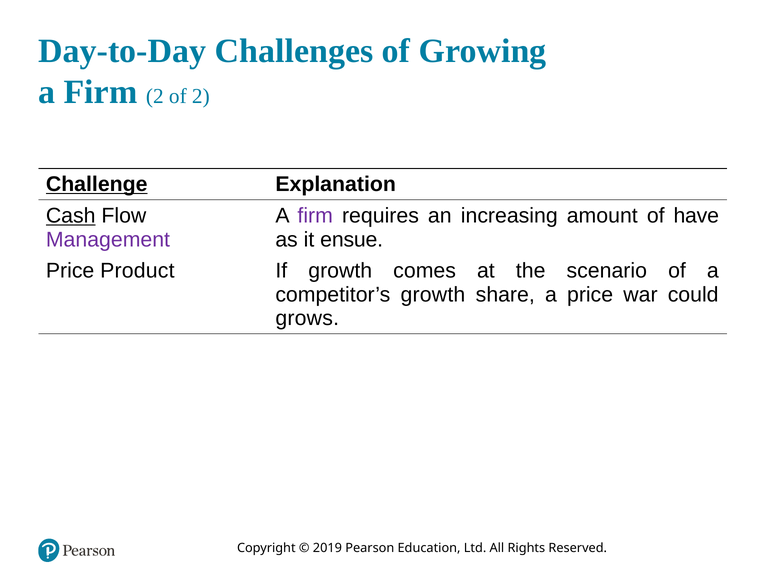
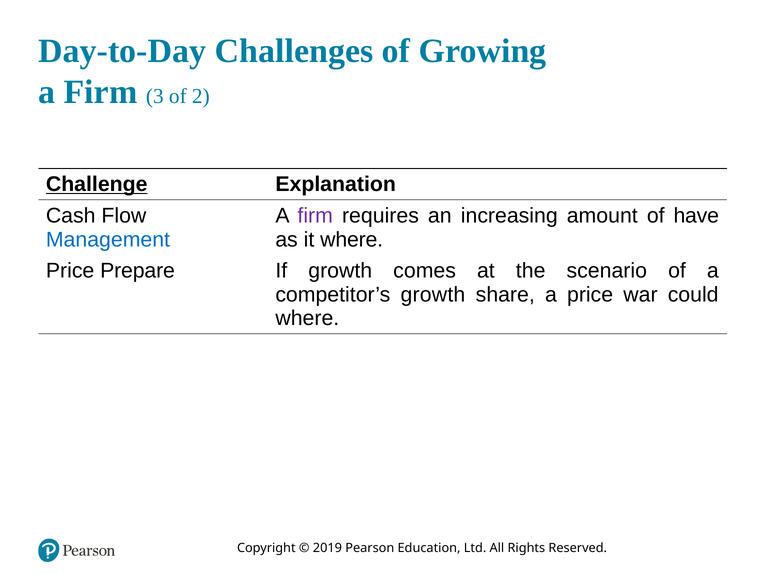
Firm 2: 2 -> 3
Cash underline: present -> none
Management colour: purple -> blue
it ensue: ensue -> where
Product: Product -> Prepare
grows at (307, 318): grows -> where
